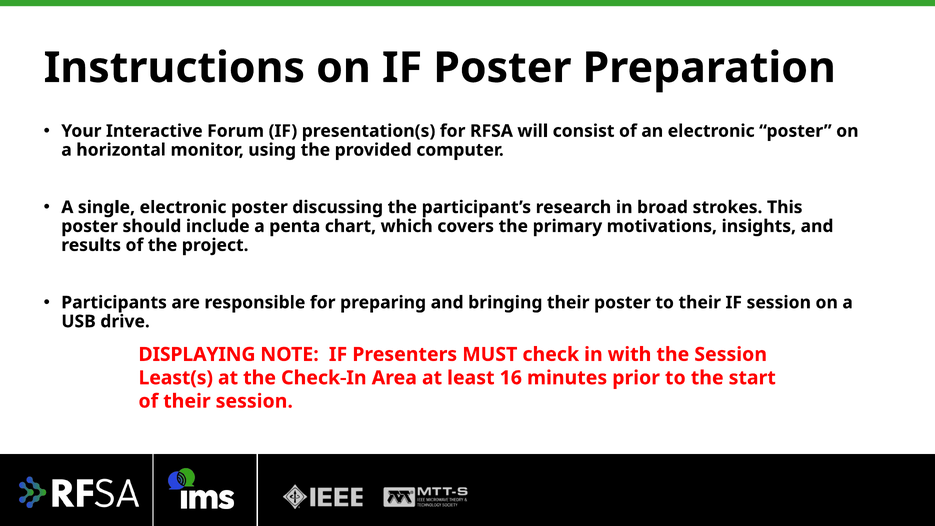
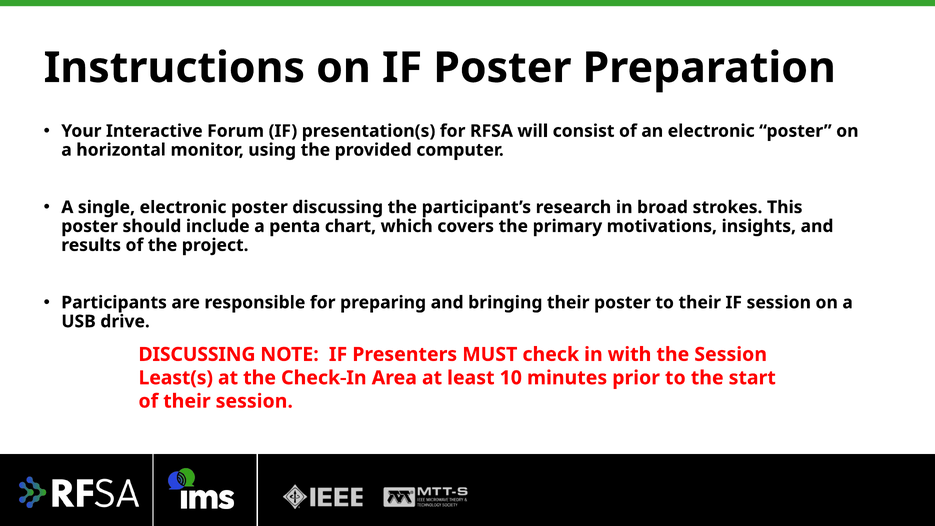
DISPLAYING at (197, 354): DISPLAYING -> DISCUSSING
16: 16 -> 10
